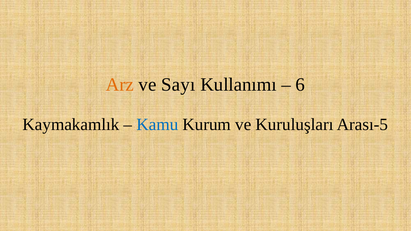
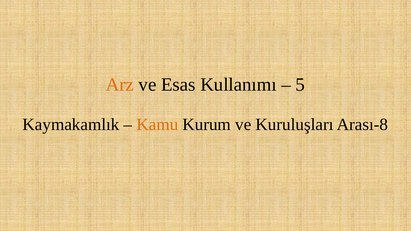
Sayı: Sayı -> Esas
6: 6 -> 5
Kamu colour: blue -> orange
Arası-5: Arası-5 -> Arası-8
